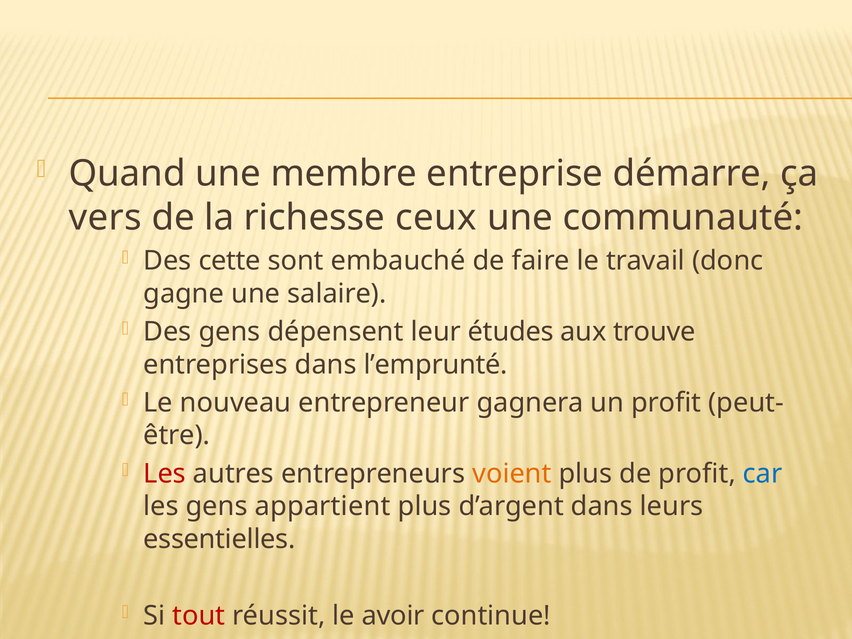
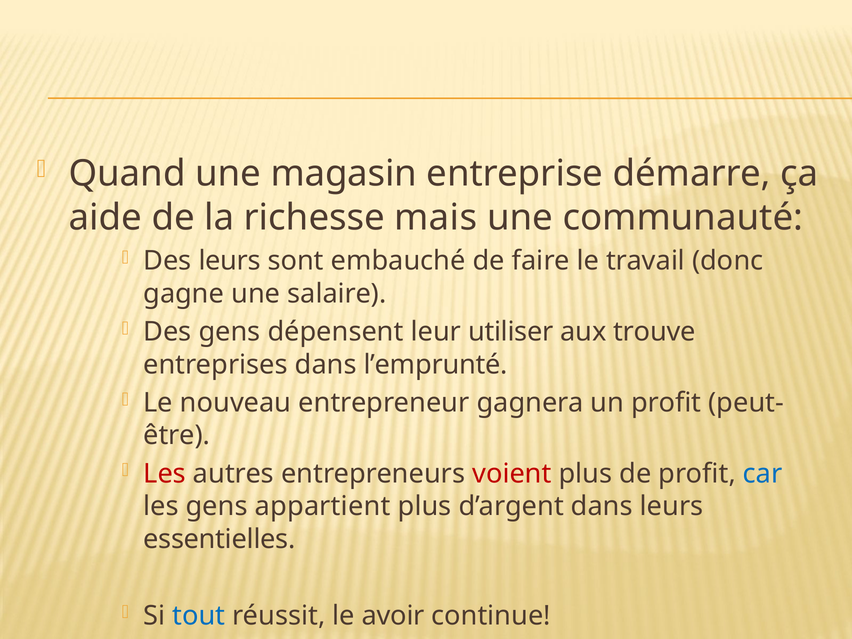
membre: membre -> magasin
vers: vers -> aide
ceux: ceux -> mais
Des cette: cette -> leurs
études: études -> utiliser
voient colour: orange -> red
tout colour: red -> blue
